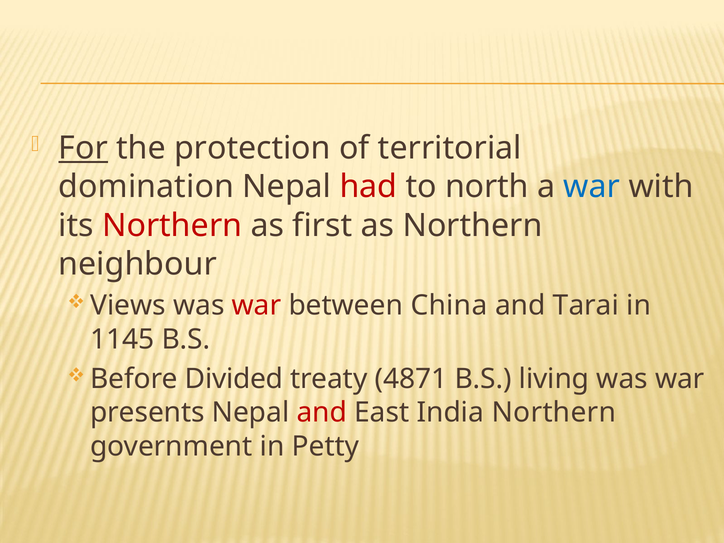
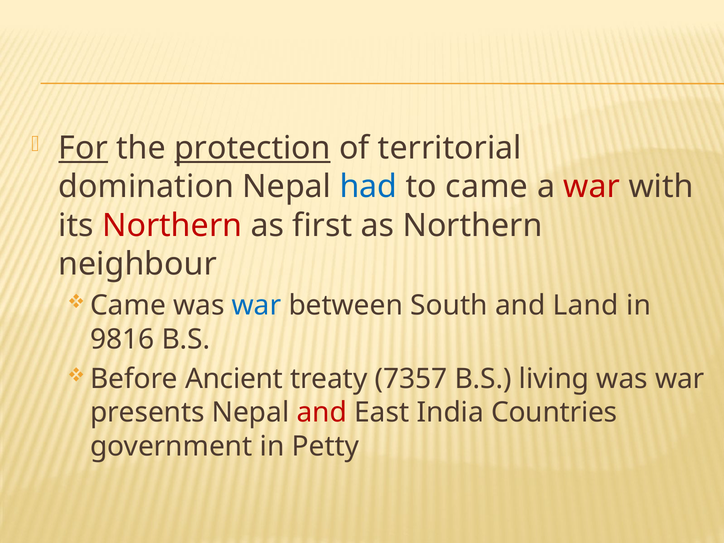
protection underline: none -> present
had colour: red -> blue
to north: north -> came
war at (592, 187) colour: blue -> red
Views at (128, 306): Views -> Came
war at (257, 306) colour: red -> blue
China: China -> South
Tarai: Tarai -> Land
1145: 1145 -> 9816
Divided: Divided -> Ancient
4871: 4871 -> 7357
India Northern: Northern -> Countries
